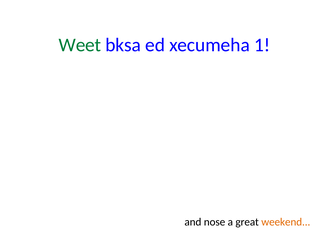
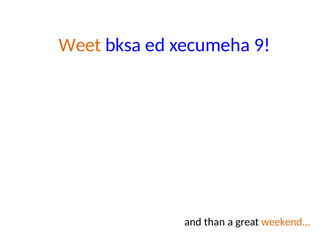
Weet colour: green -> orange
1: 1 -> 9
nose: nose -> than
